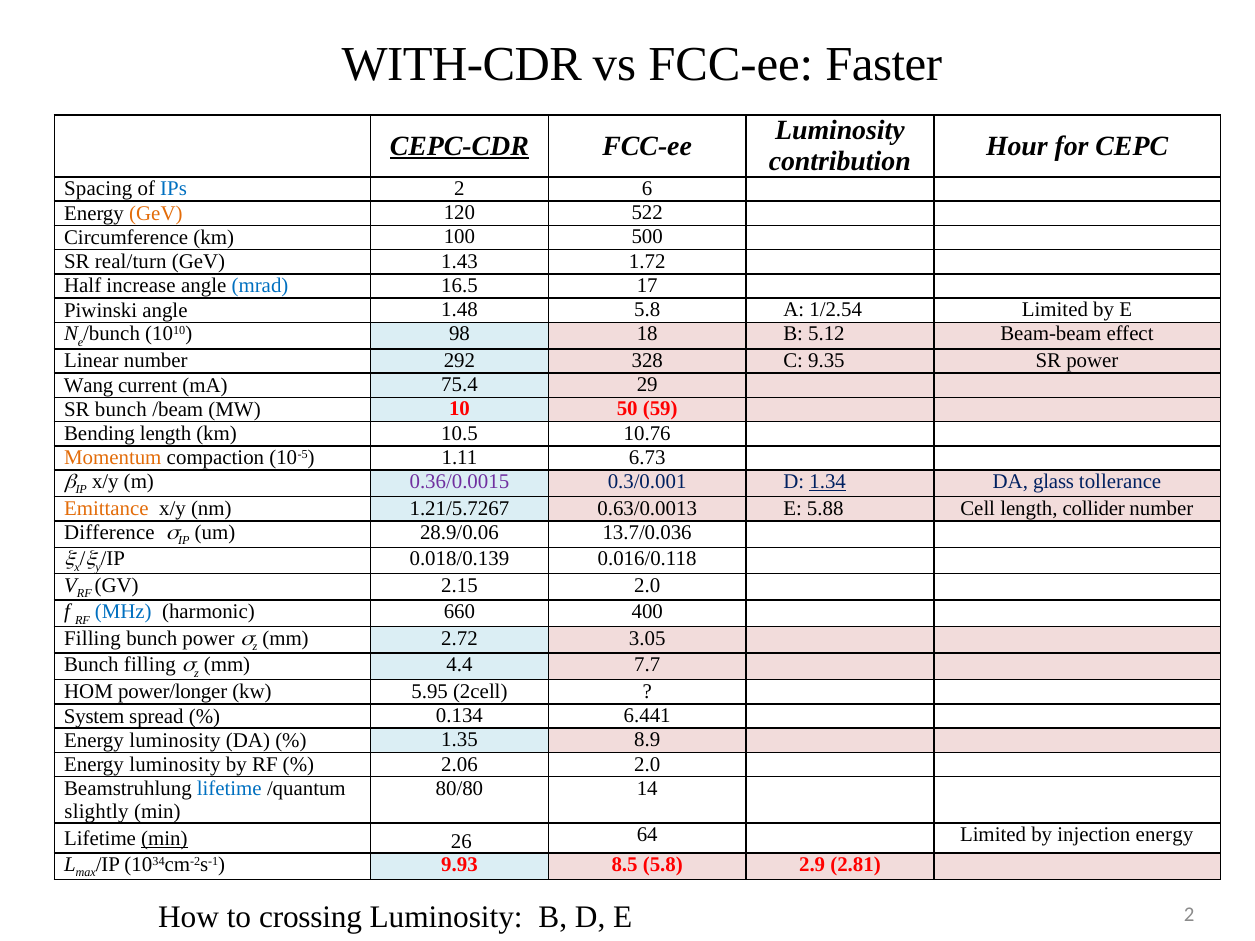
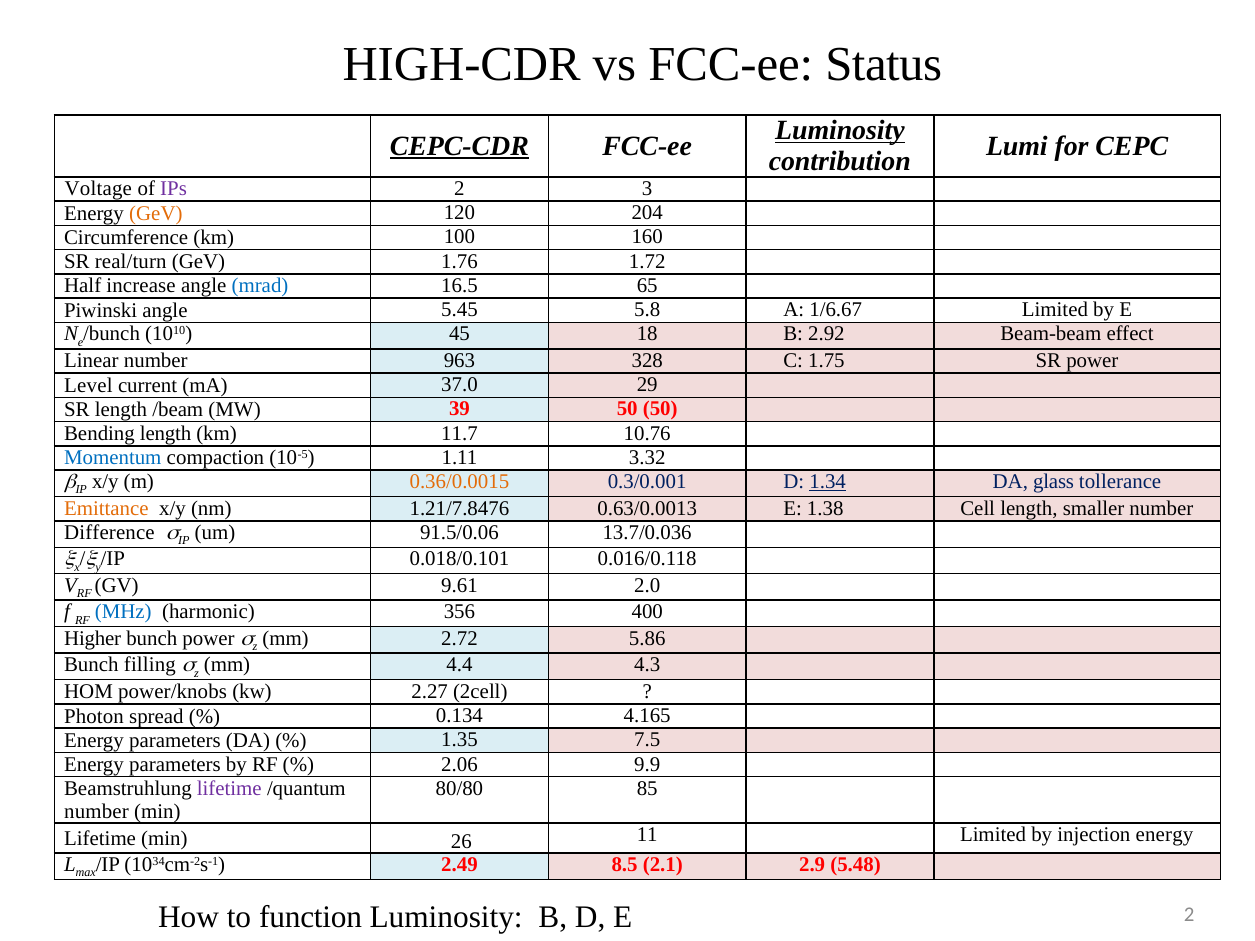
WITH-CDR: WITH-CDR -> HIGH-CDR
Faster: Faster -> Status
Luminosity at (840, 131) underline: none -> present
Hour: Hour -> Lumi
Spacing: Spacing -> Voltage
IPs colour: blue -> purple
6: 6 -> 3
522: 522 -> 204
500: 500 -> 160
1.43: 1.43 -> 1.76
17: 17 -> 65
1.48: 1.48 -> 5.45
1/2.54: 1/2.54 -> 1/6.67
98: 98 -> 45
5.12: 5.12 -> 2.92
292: 292 -> 963
9.35: 9.35 -> 1.75
Wang: Wang -> Level
75.4: 75.4 -> 37.0
SR bunch: bunch -> length
10: 10 -> 39
50 59: 59 -> 50
10.5: 10.5 -> 11.7
Momentum colour: orange -> blue
6.73: 6.73 -> 3.32
0.36/0.0015 colour: purple -> orange
1.21/5.7267: 1.21/5.7267 -> 1.21/7.8476
5.88: 5.88 -> 1.38
collider: collider -> smaller
28.9/0.06: 28.9/0.06 -> 91.5/0.06
0.018/0.139: 0.018/0.139 -> 0.018/0.101
2.15: 2.15 -> 9.61
660: 660 -> 356
Filling at (92, 639): Filling -> Higher
3.05: 3.05 -> 5.86
7.7: 7.7 -> 4.3
power/longer: power/longer -> power/knobs
5.95: 5.95 -> 2.27
System: System -> Photon
6.441: 6.441 -> 4.165
luminosity at (175, 741): luminosity -> parameters
8.9: 8.9 -> 7.5
luminosity at (175, 765): luminosity -> parameters
2.06 2.0: 2.0 -> 9.9
lifetime at (229, 789) colour: blue -> purple
14: 14 -> 85
slightly at (96, 812): slightly -> number
min at (164, 838) underline: present -> none
64: 64 -> 11
9.93: 9.93 -> 2.49
8.5 5.8: 5.8 -> 2.1
2.81: 2.81 -> 5.48
crossing: crossing -> function
